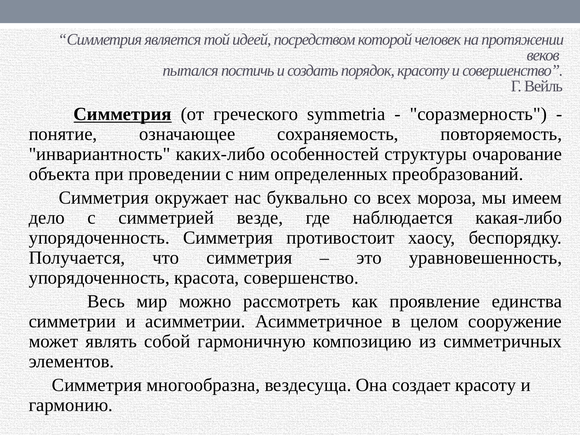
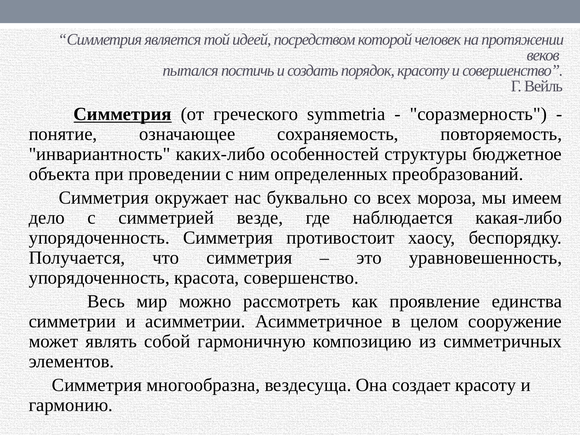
очарование: очарование -> бюджетное
